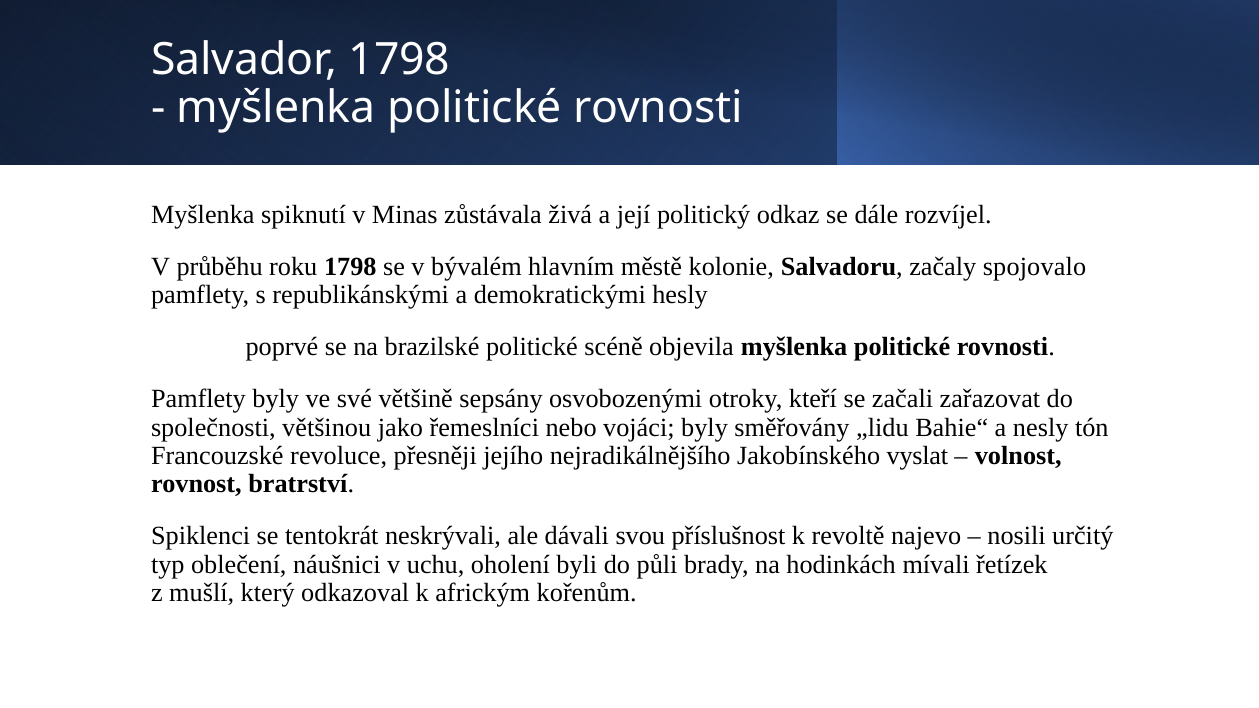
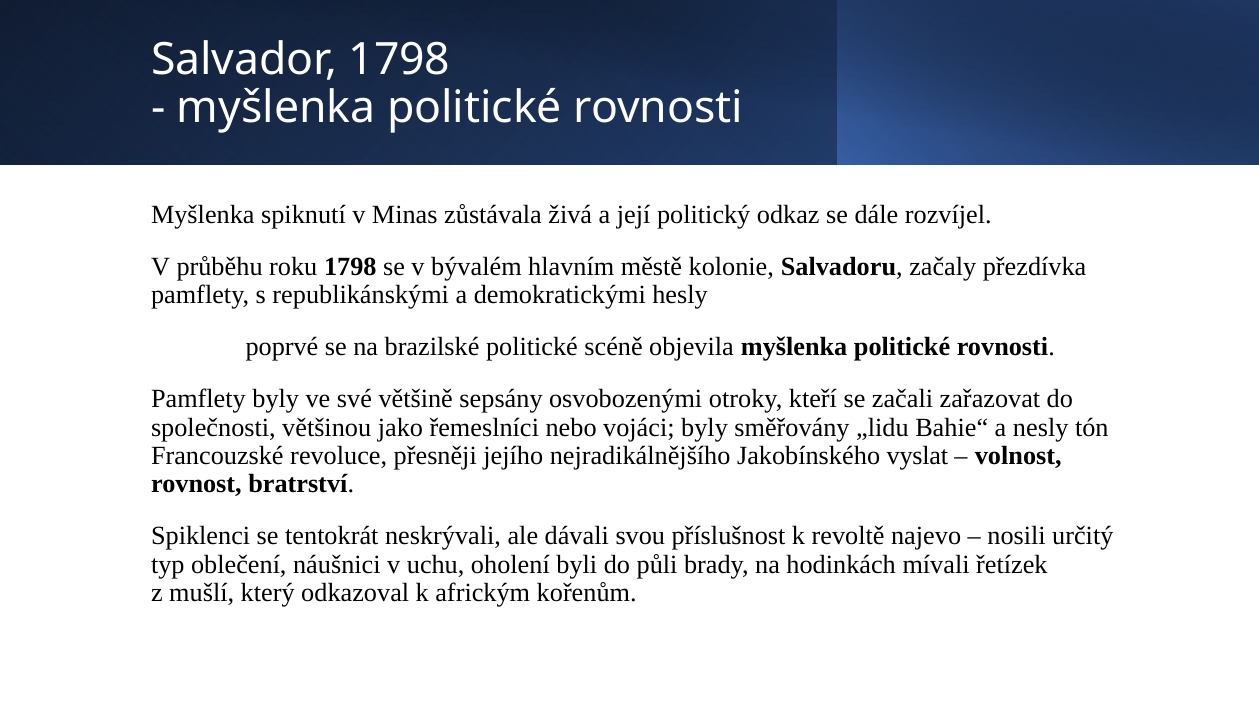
spojovalo: spojovalo -> přezdívka
